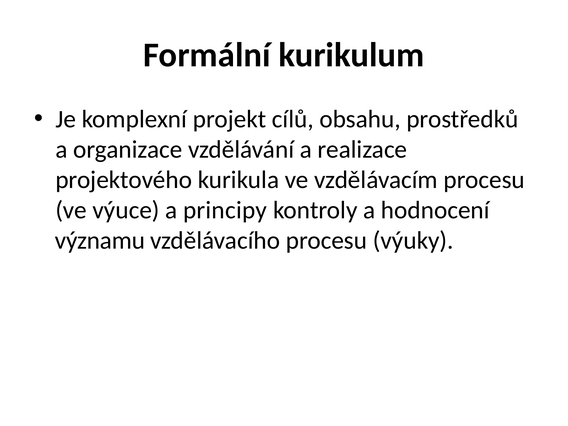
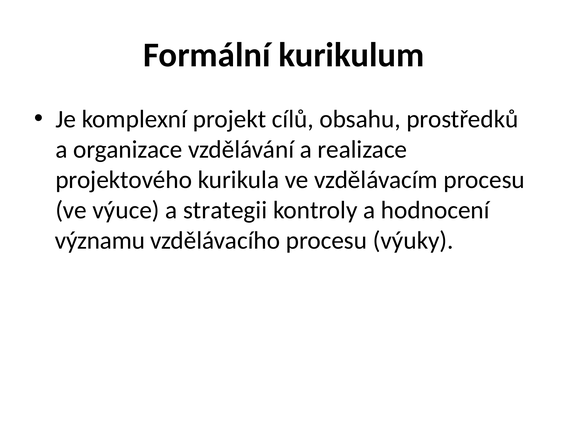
principy: principy -> strategii
